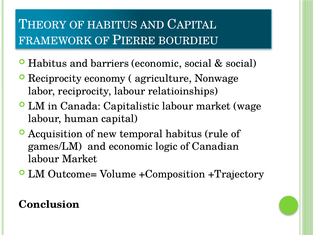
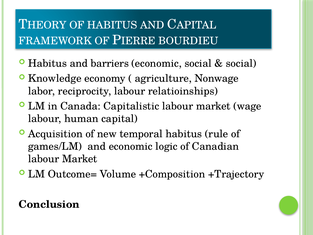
Reciprocity at (55, 78): Reciprocity -> Knowledge
